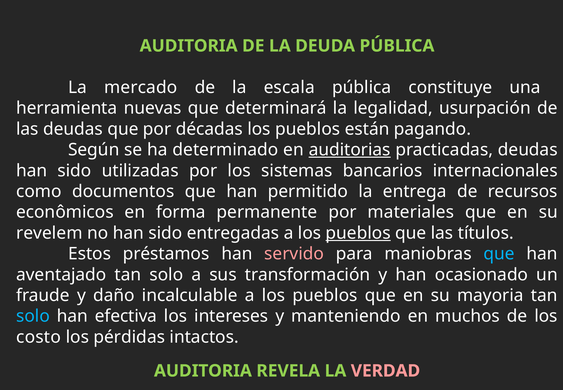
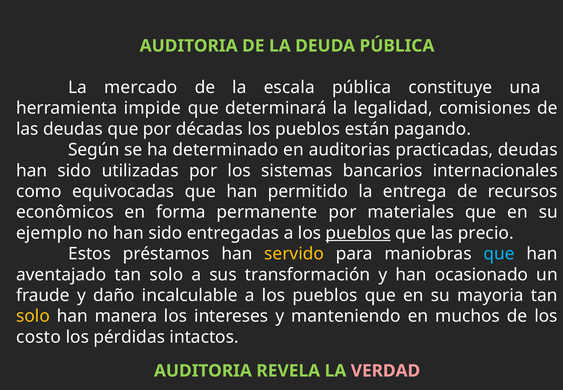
nuevas: nuevas -> impide
usurpación: usurpación -> comisiones
auditorias underline: present -> none
documentos: documentos -> equivocadas
revelem: revelem -> ejemplo
títulos: títulos -> precio
servido colour: pink -> yellow
solo at (33, 316) colour: light blue -> yellow
efectiva: efectiva -> manera
